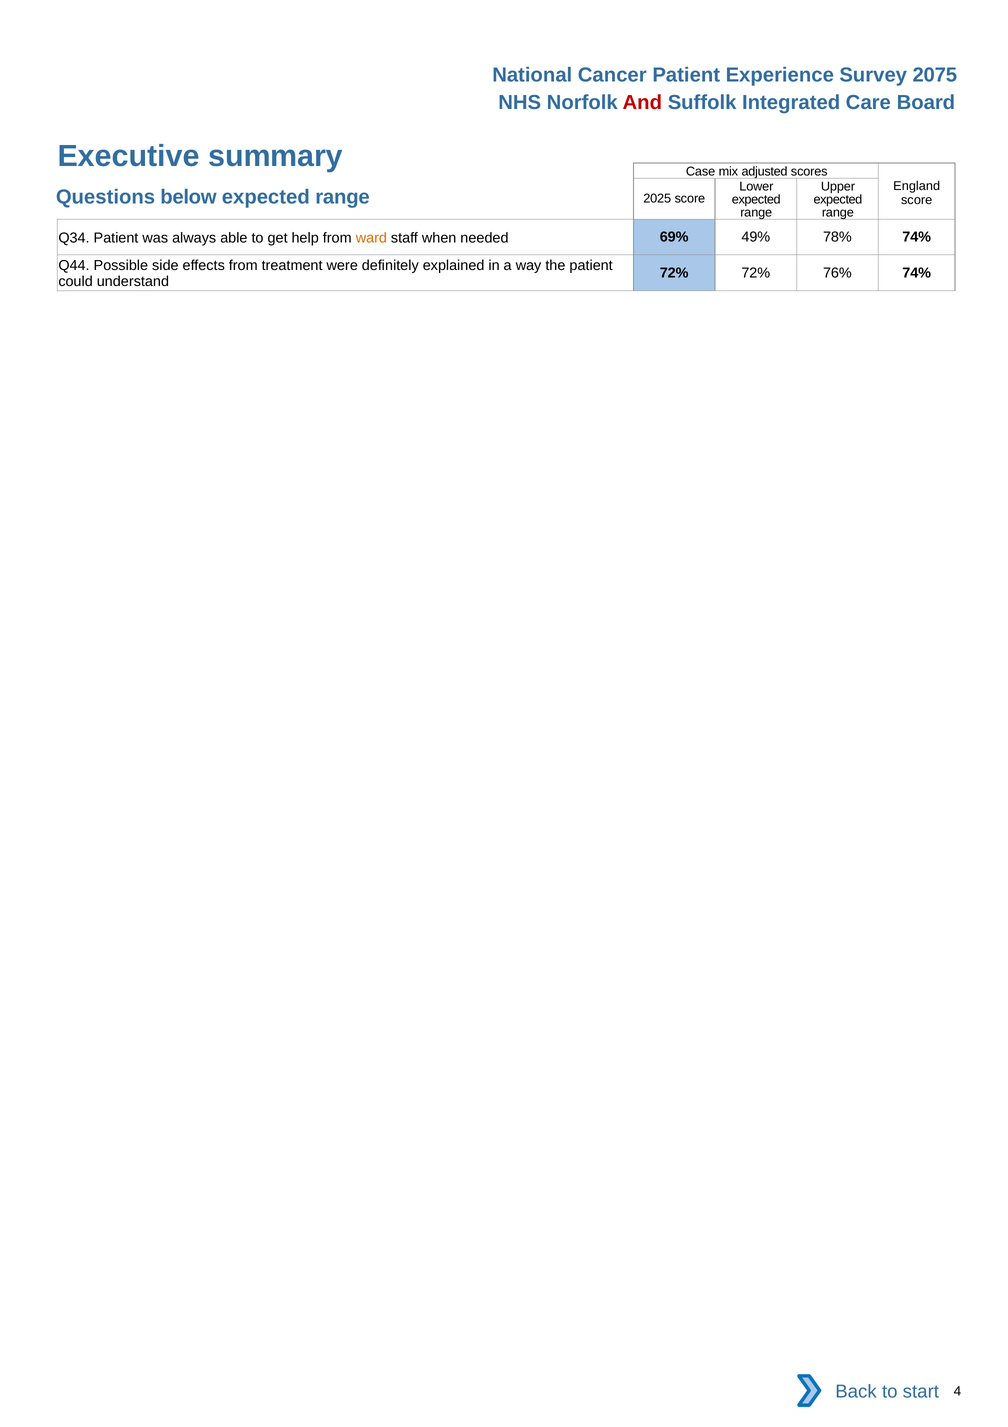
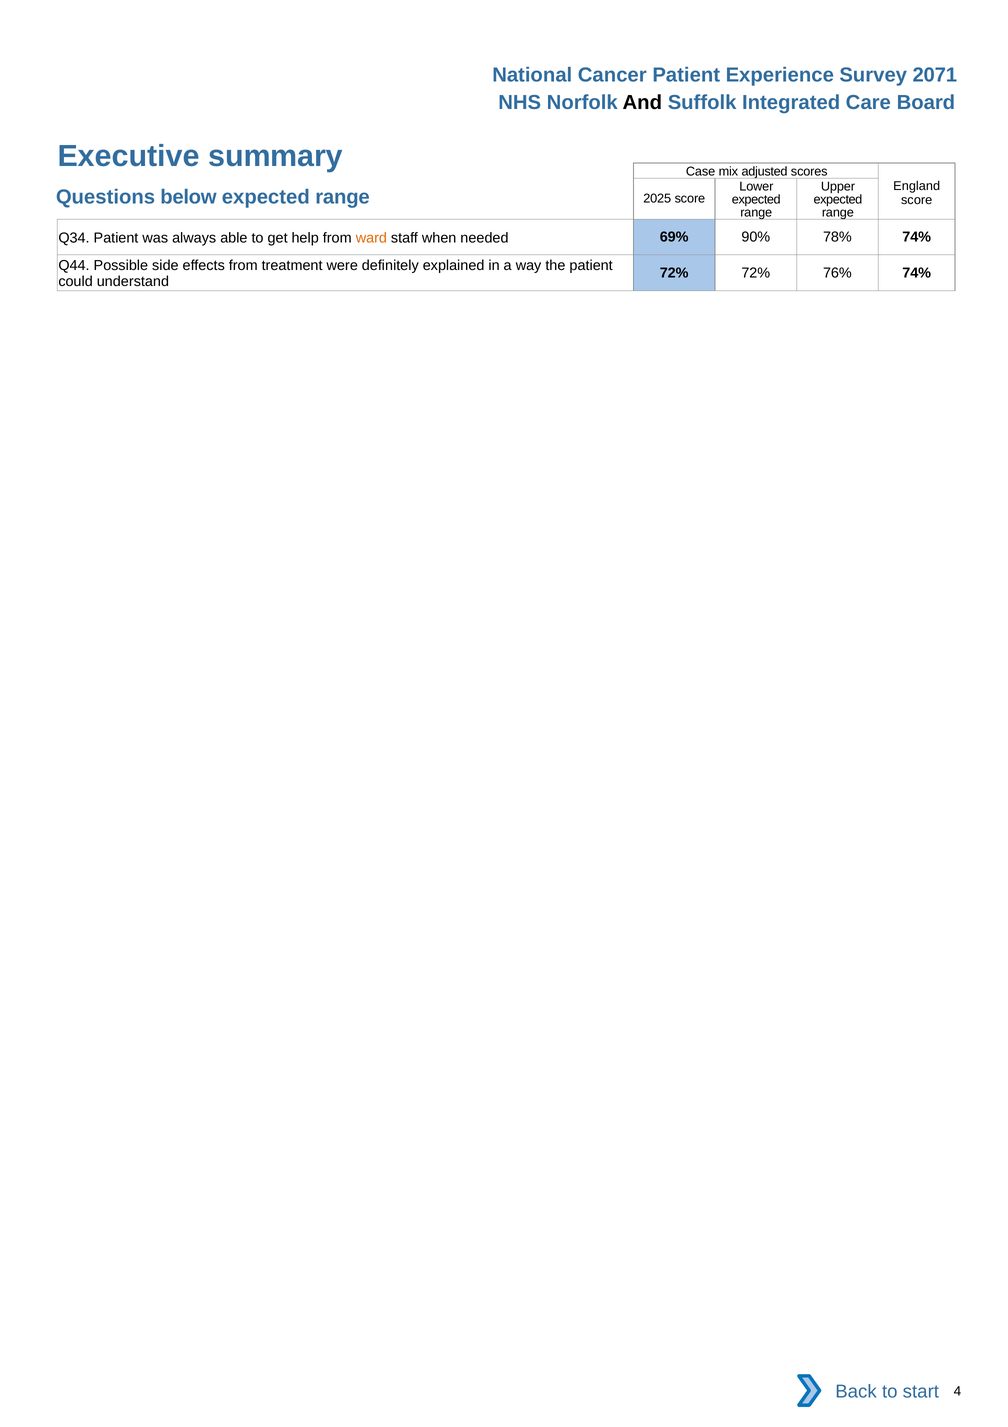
2075: 2075 -> 2071
And colour: red -> black
49%: 49% -> 90%
